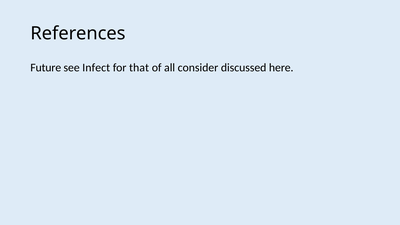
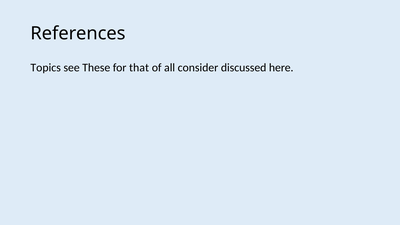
Future: Future -> Topics
Infect: Infect -> These
